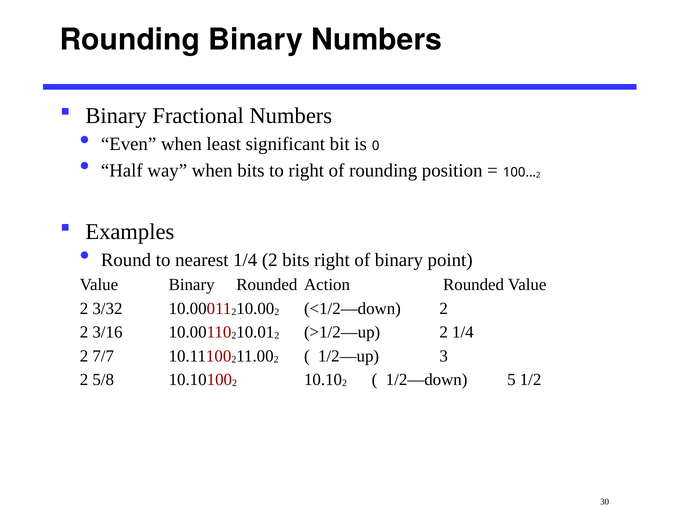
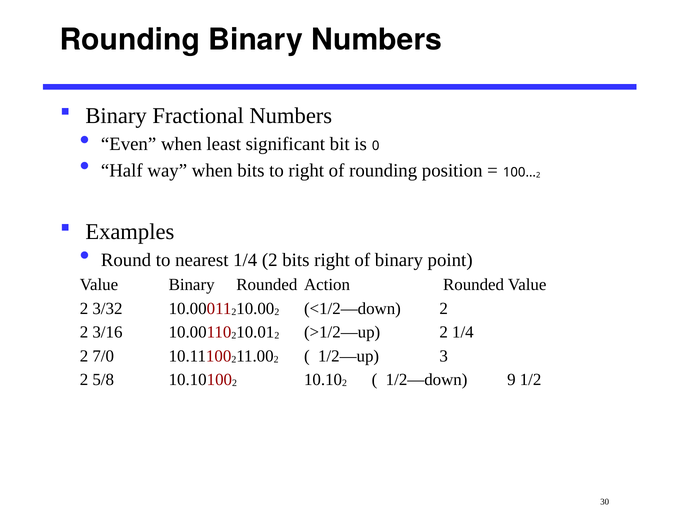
7/7: 7/7 -> 7/0
5: 5 -> 9
